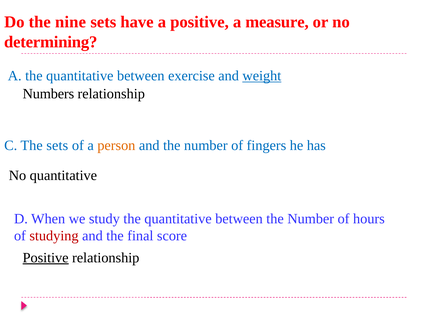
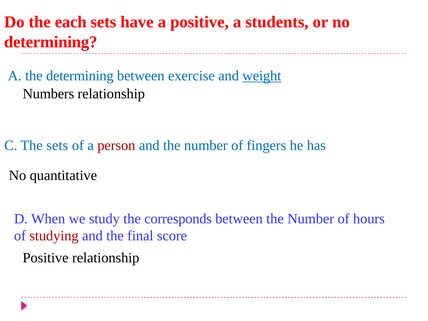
nine: nine -> each
measure: measure -> students
A the quantitative: quantitative -> determining
person colour: orange -> red
study the quantitative: quantitative -> corresponds
Positive at (46, 258) underline: present -> none
